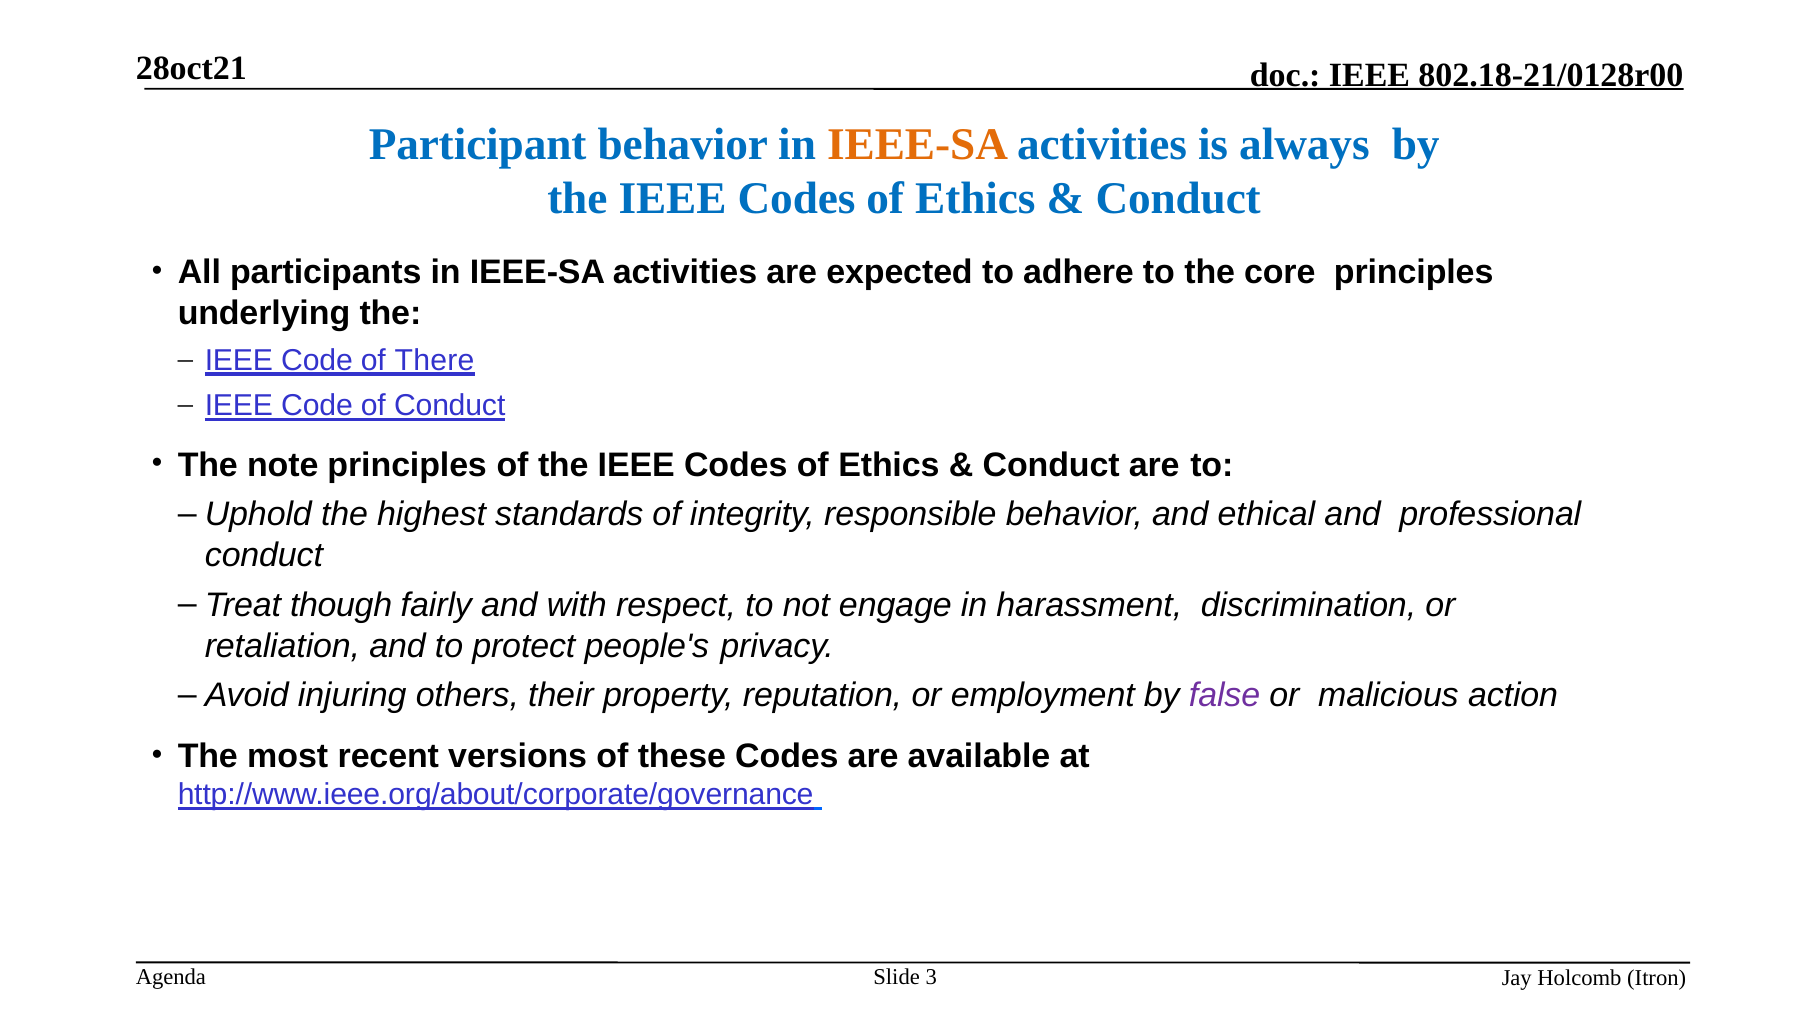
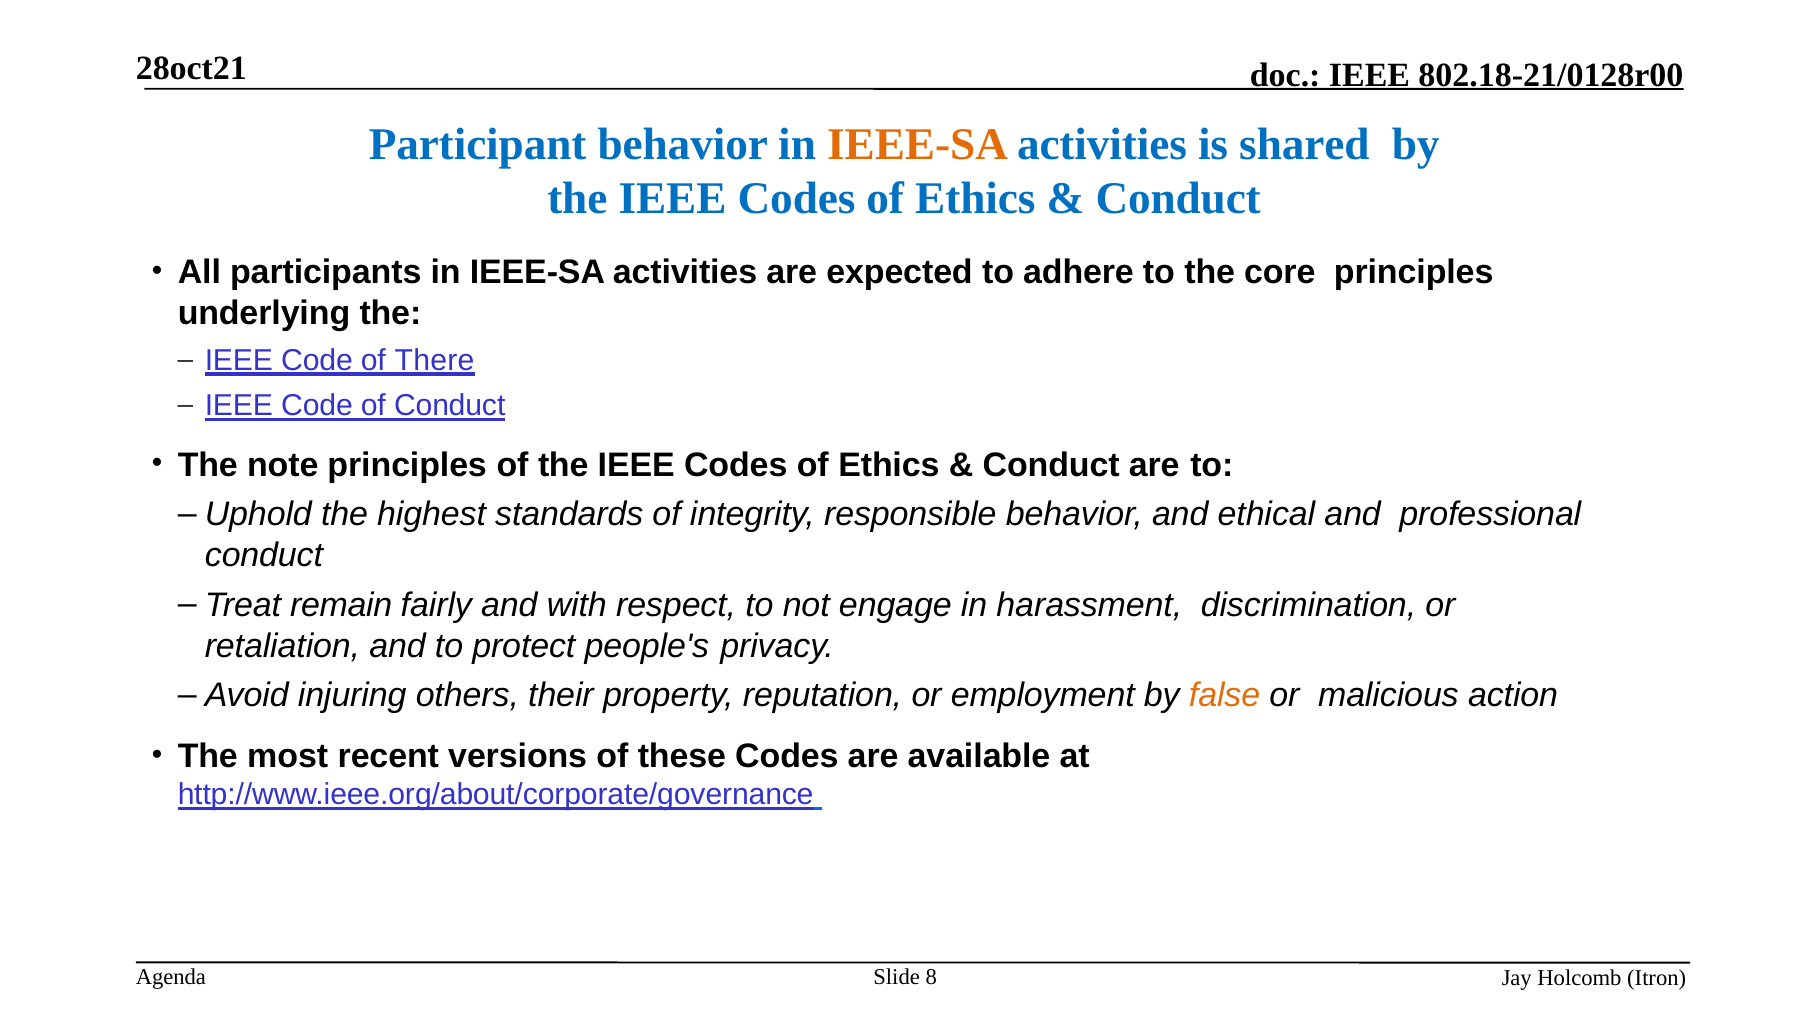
always: always -> shared
though: though -> remain
false colour: purple -> orange
3: 3 -> 8
